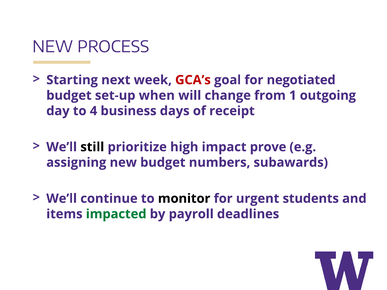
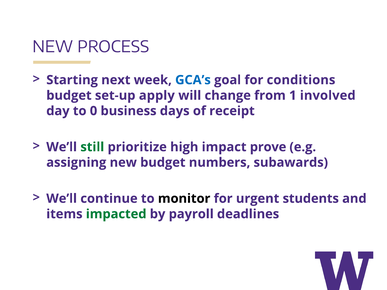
GCA’s colour: red -> blue
negotiated: negotiated -> conditions
when: when -> apply
outgoing: outgoing -> involved
4: 4 -> 0
still colour: black -> green
